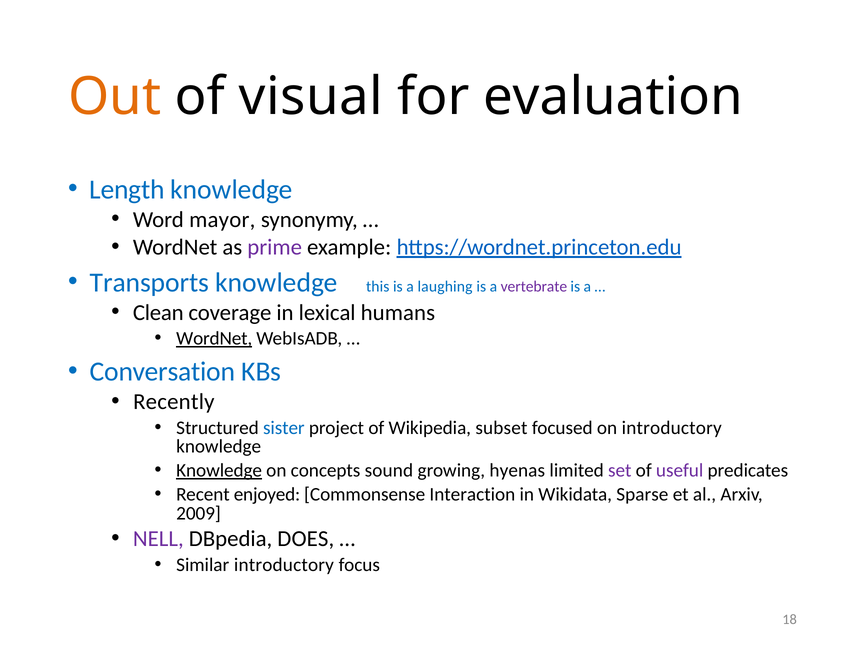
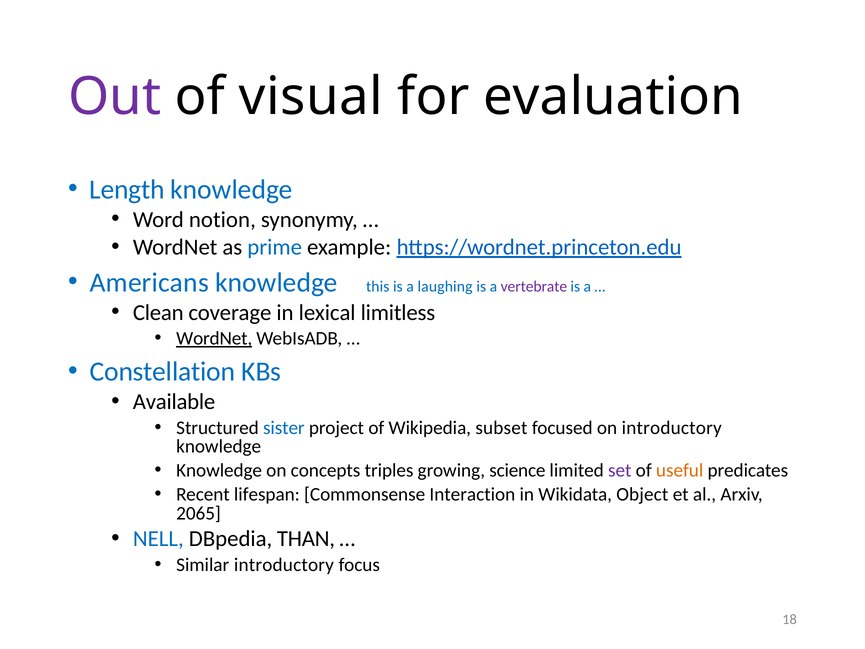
Out colour: orange -> purple
mayor: mayor -> notion
prime colour: purple -> blue
Transports: Transports -> Americans
humans: humans -> limitless
Conversation: Conversation -> Constellation
Recently: Recently -> Available
Knowledge at (219, 470) underline: present -> none
sound: sound -> triples
hyenas: hyenas -> science
useful colour: purple -> orange
enjoyed: enjoyed -> lifespan
Sparse: Sparse -> Object
2009: 2009 -> 2065
NELL colour: purple -> blue
DOES: DOES -> THAN
